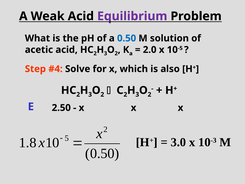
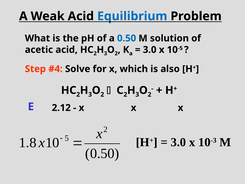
Equilibrium colour: purple -> blue
2.0 at (150, 50): 2.0 -> 3.0
2.50: 2.50 -> 2.12
